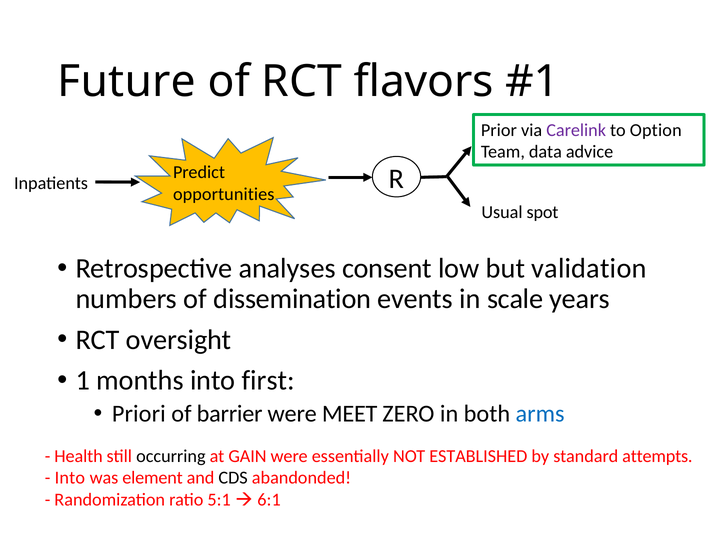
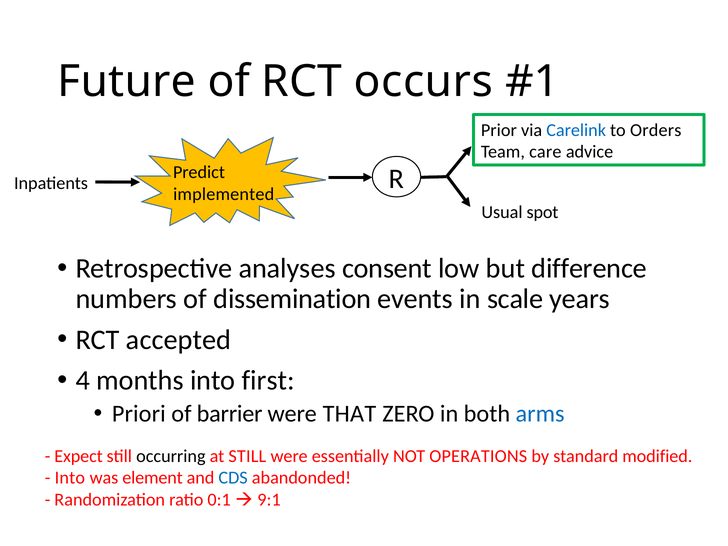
flavors: flavors -> occurs
Carelink colour: purple -> blue
Option: Option -> Orders
data: data -> care
opportunities: opportunities -> implemented
validation: validation -> difference
oversight: oversight -> accepted
1: 1 -> 4
MEET: MEET -> THAT
Health: Health -> Expect
at GAIN: GAIN -> STILL
ESTABLISHED: ESTABLISHED -> OPERATIONS
attempts: attempts -> modified
CDS colour: black -> blue
5:1: 5:1 -> 0:1
6:1: 6:1 -> 9:1
